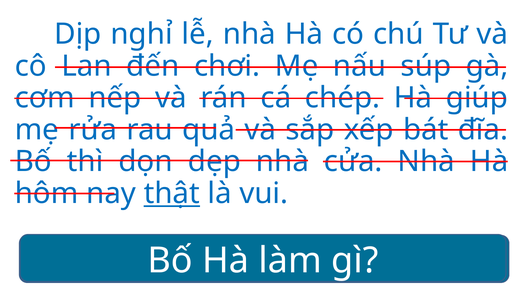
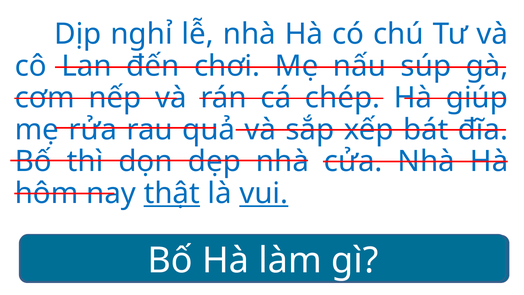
vui underline: none -> present
